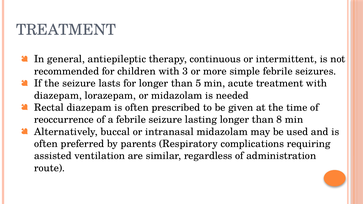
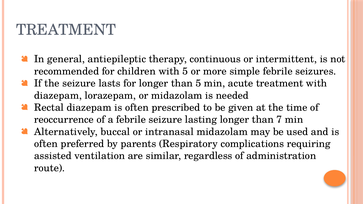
with 3: 3 -> 5
8: 8 -> 7
